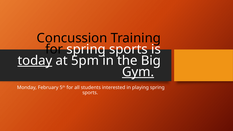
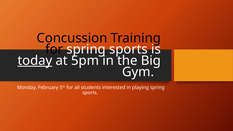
Gym underline: present -> none
